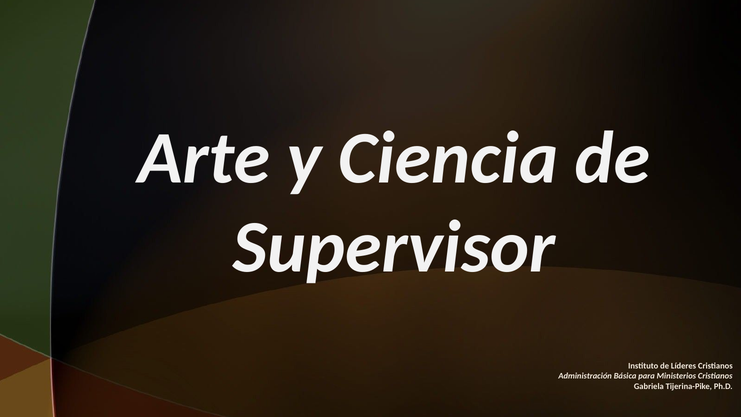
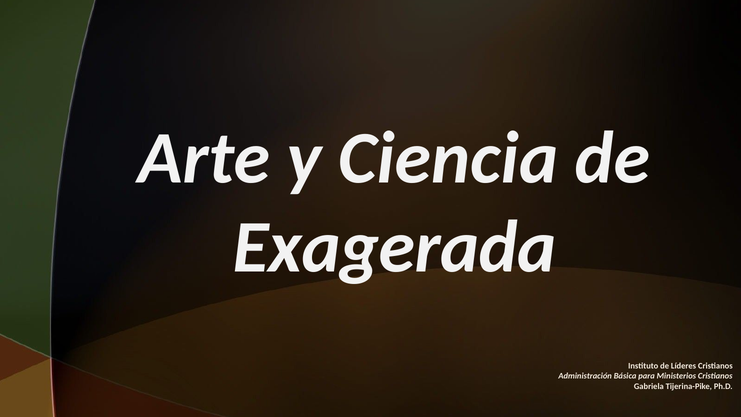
Supervisor: Supervisor -> Exagerada
